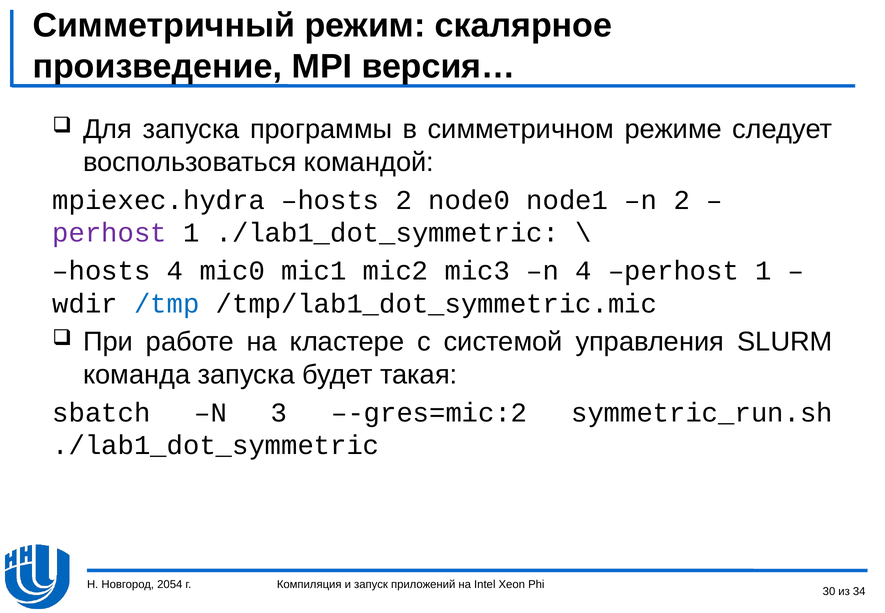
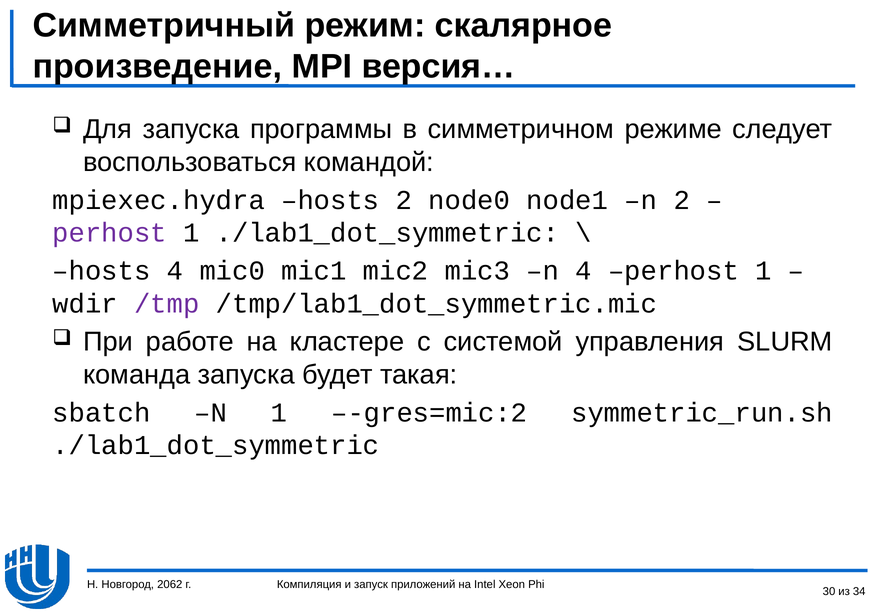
/tmp colour: blue -> purple
N 3: 3 -> 1
2054: 2054 -> 2062
